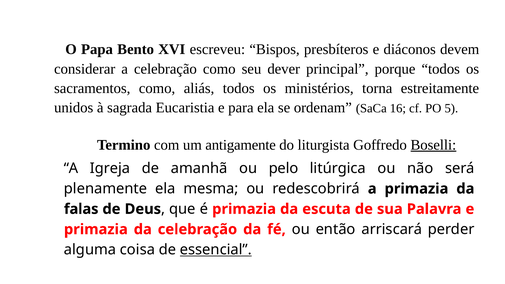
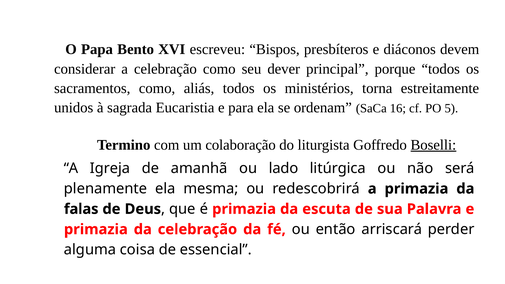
antigamente: antigamente -> colaboração
pelo: pelo -> lado
essencial underline: present -> none
